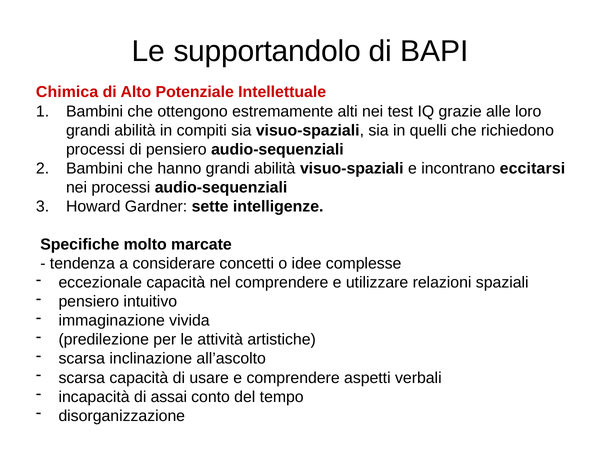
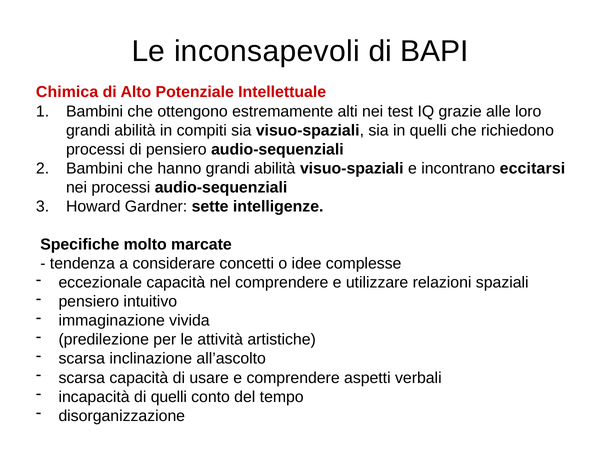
supportandolo: supportandolo -> inconsapevoli
di assai: assai -> quelli
